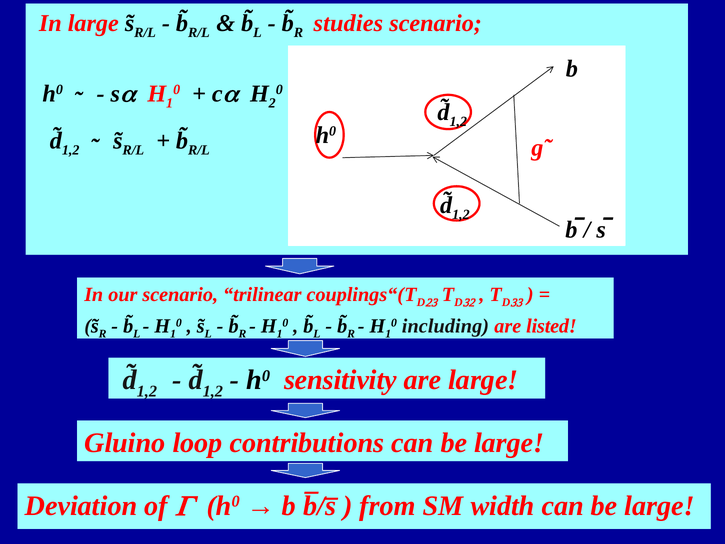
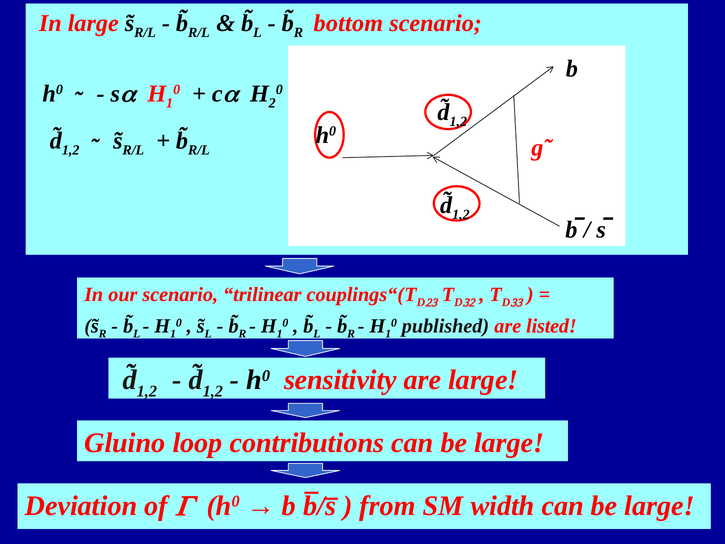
studies: studies -> bottom
including: including -> published
